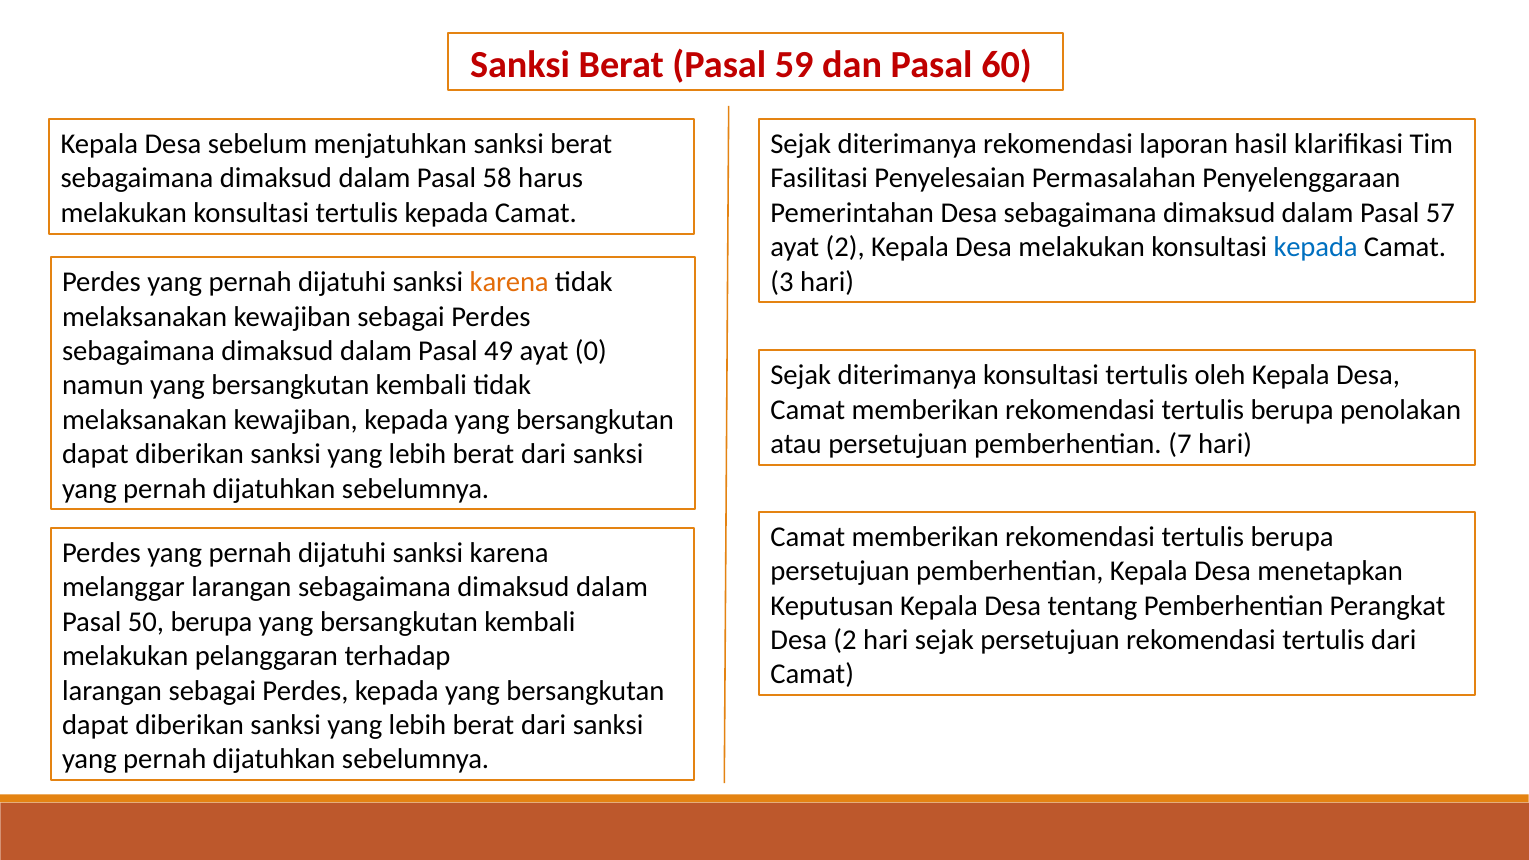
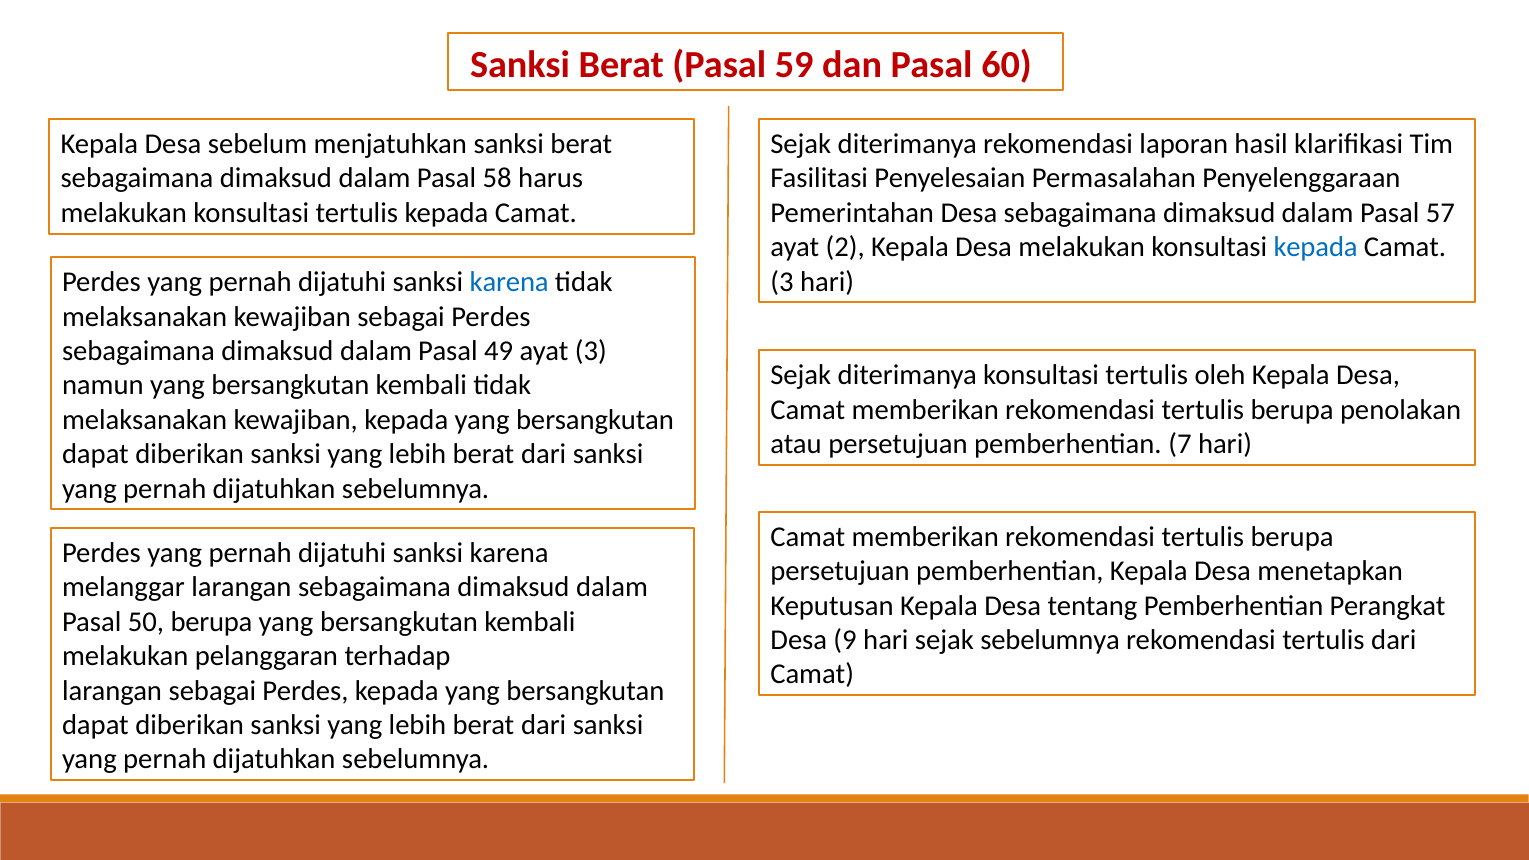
karena at (509, 282) colour: orange -> blue
ayat 0: 0 -> 3
Desa 2: 2 -> 9
sejak persetujuan: persetujuan -> sebelumnya
